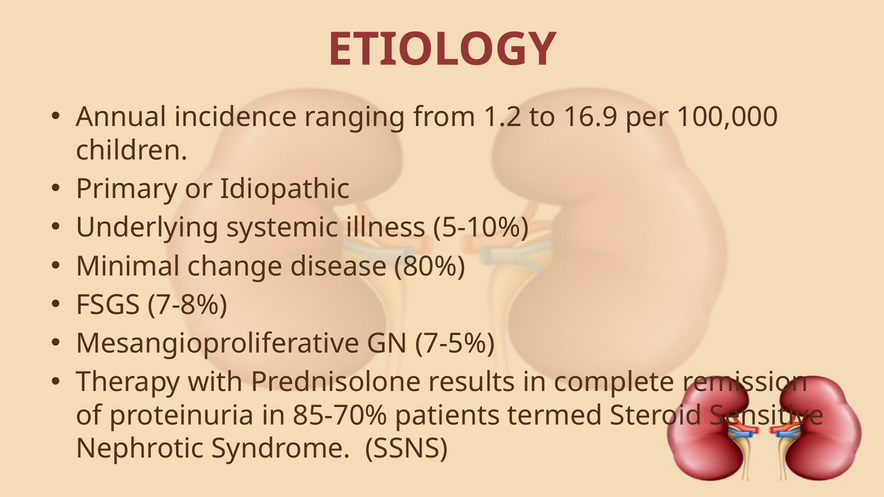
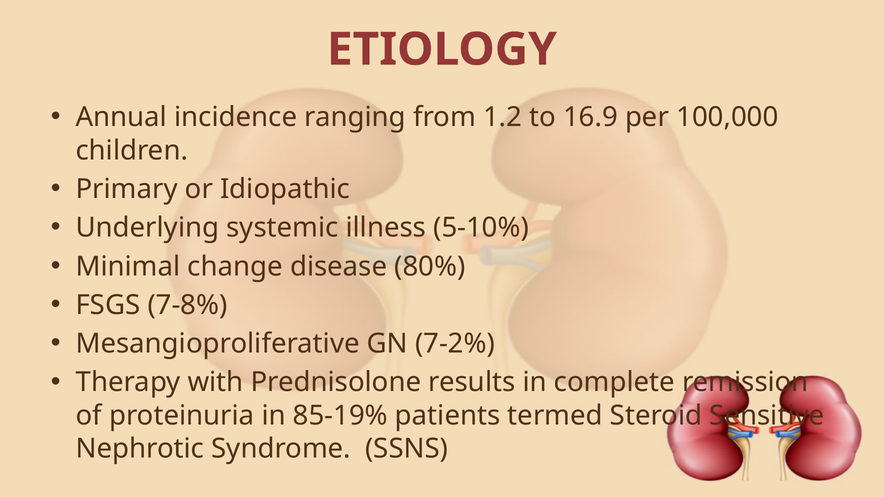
7-5%: 7-5% -> 7-2%
85-70%: 85-70% -> 85-19%
